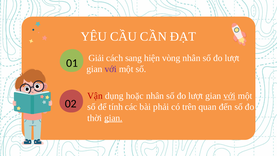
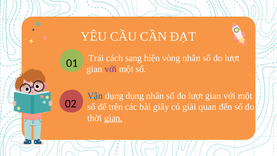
Giải: Giải -> Trái
Vận colour: red -> blue
dụng hoặc: hoặc -> dụng
với at (230, 96) underline: present -> none
tính: tính -> trên
phải: phải -> giây
trên: trên -> giải
